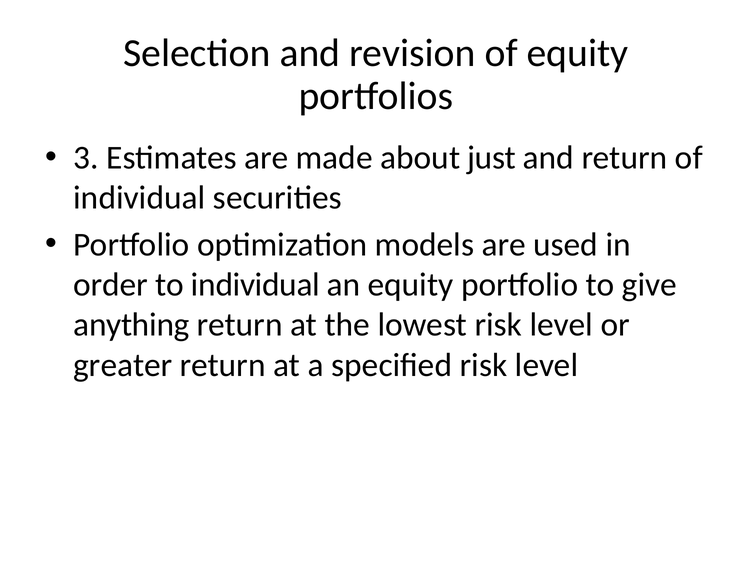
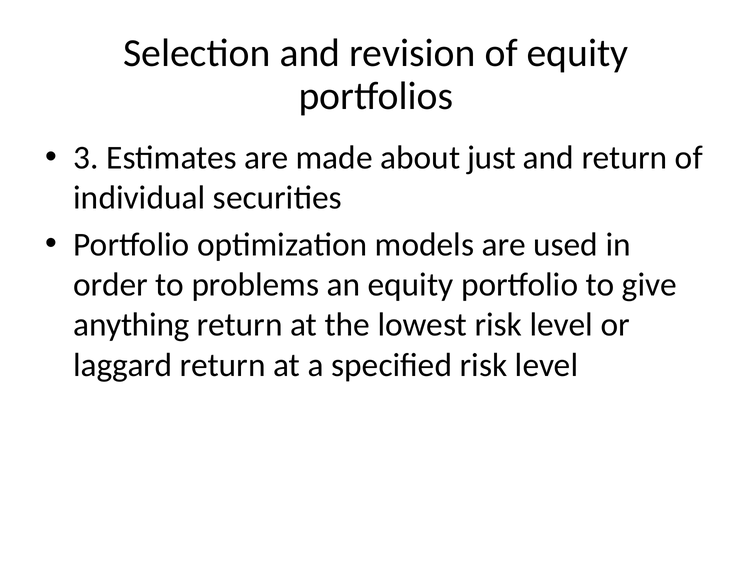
to individual: individual -> problems
greater: greater -> laggard
